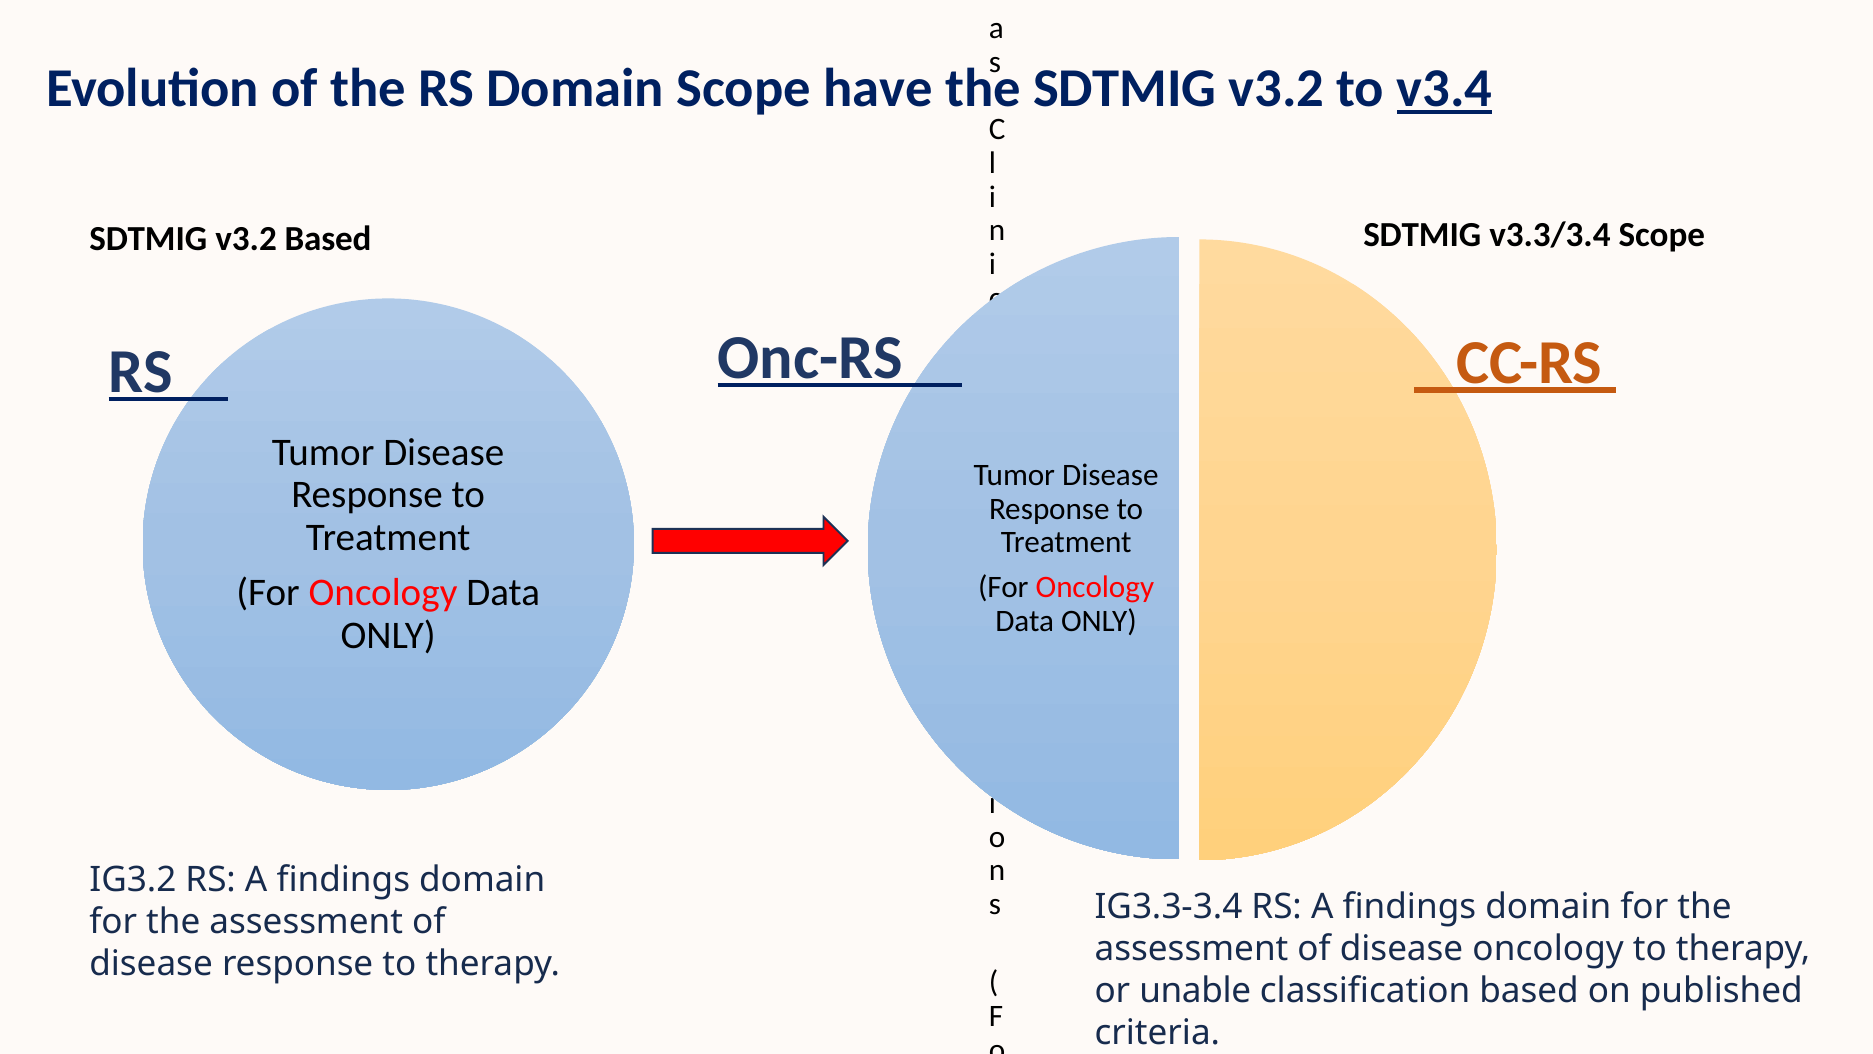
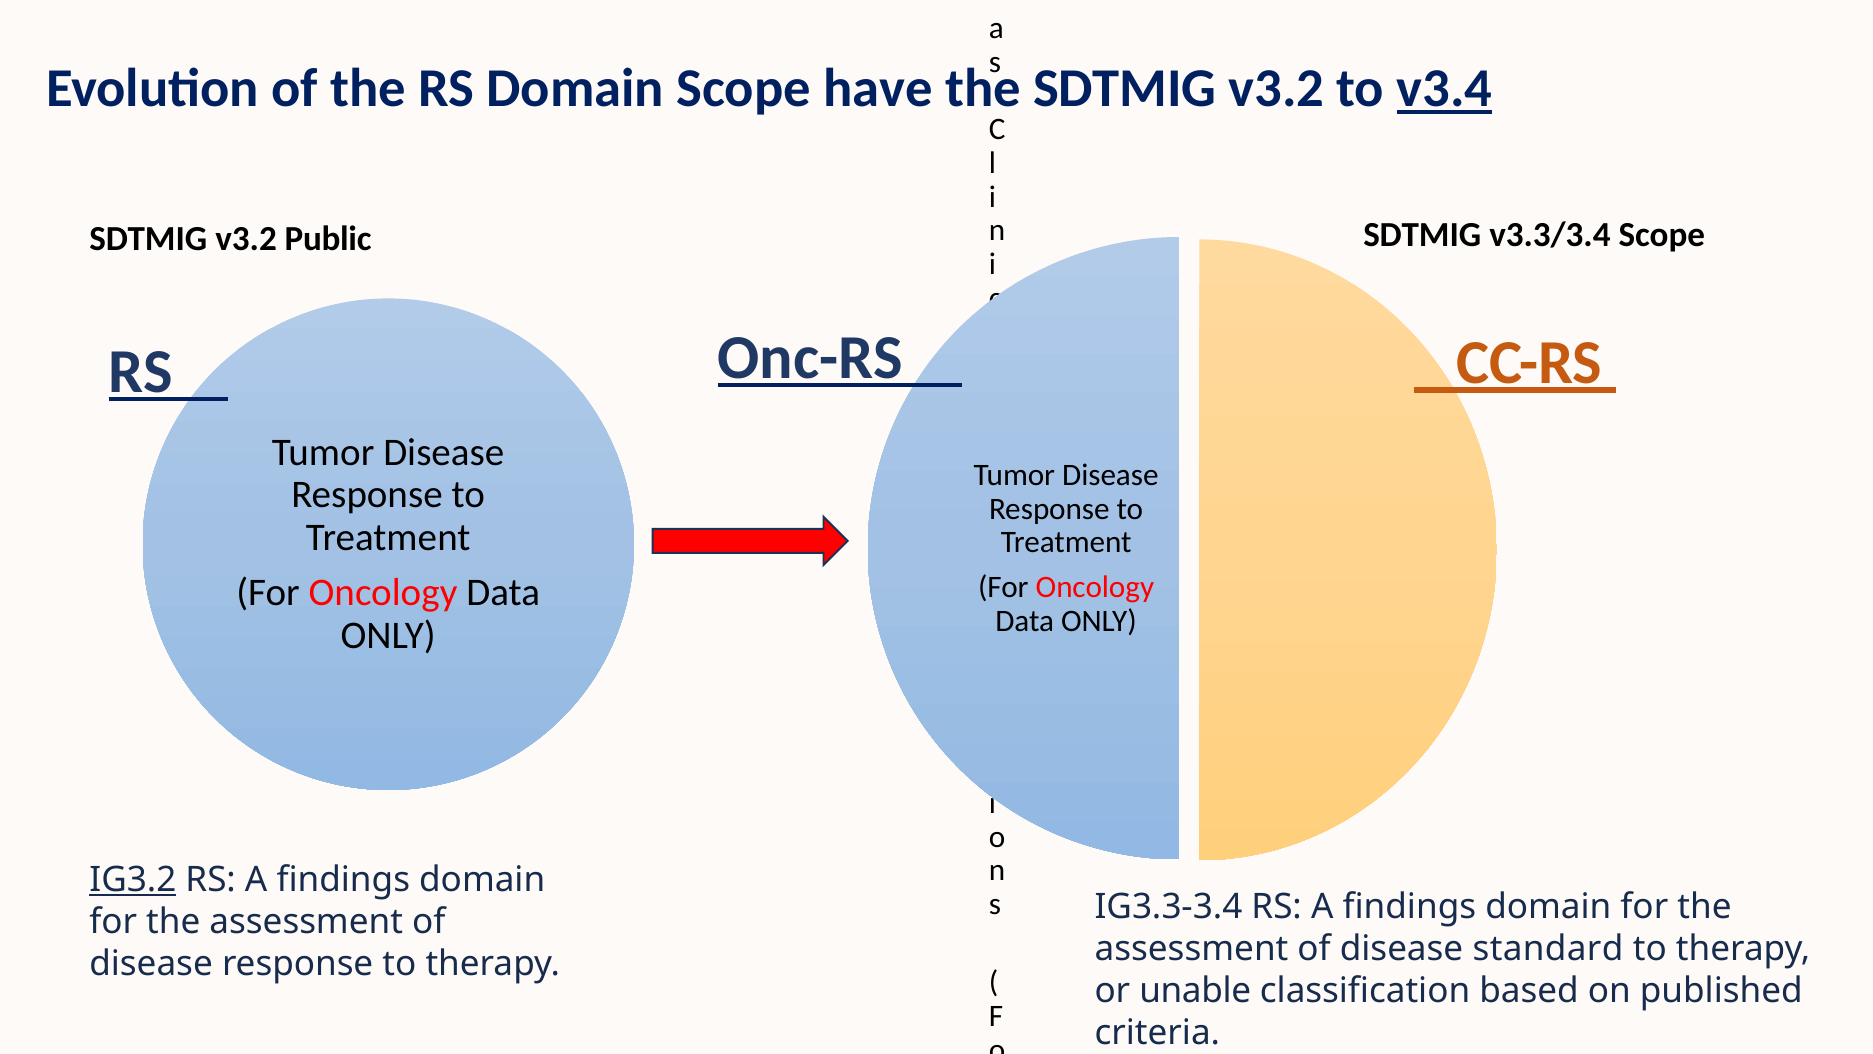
v3.2 Based: Based -> Public
IG3.2 underline: none -> present
disease oncology: oncology -> standard
